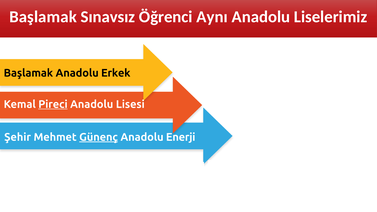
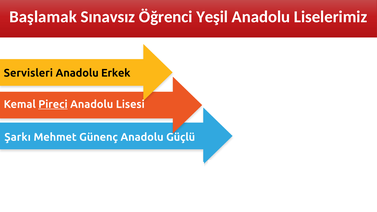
Aynı: Aynı -> Yeşil
Başlamak at (28, 73): Başlamak -> Servisleri
Şehir: Şehir -> Şarkı
Günenç underline: present -> none
Enerji: Enerji -> Güçlü
